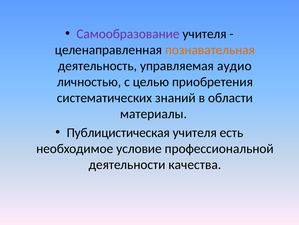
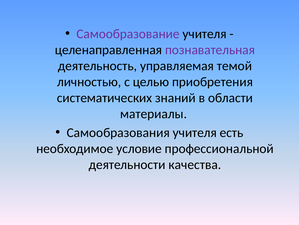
познавательная colour: orange -> purple
аудио: аудио -> темой
Публицистическая: Публицистическая -> Самообразования
